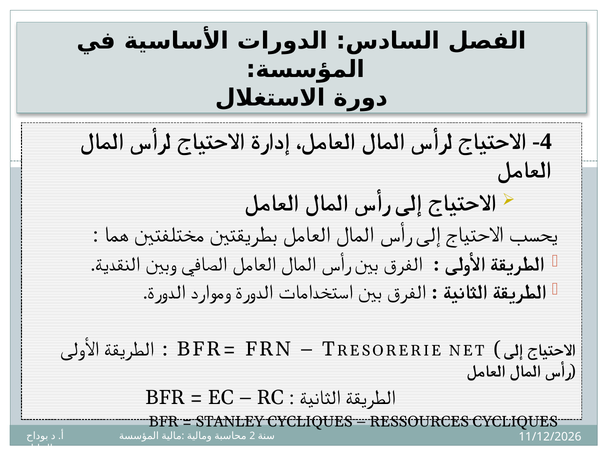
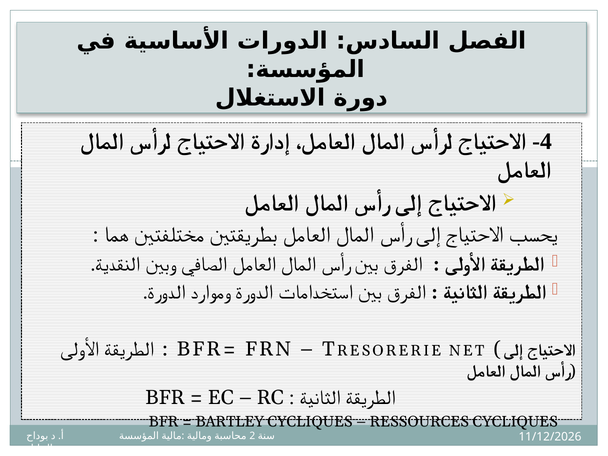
STANLEY: STANLEY -> BARTLEY
